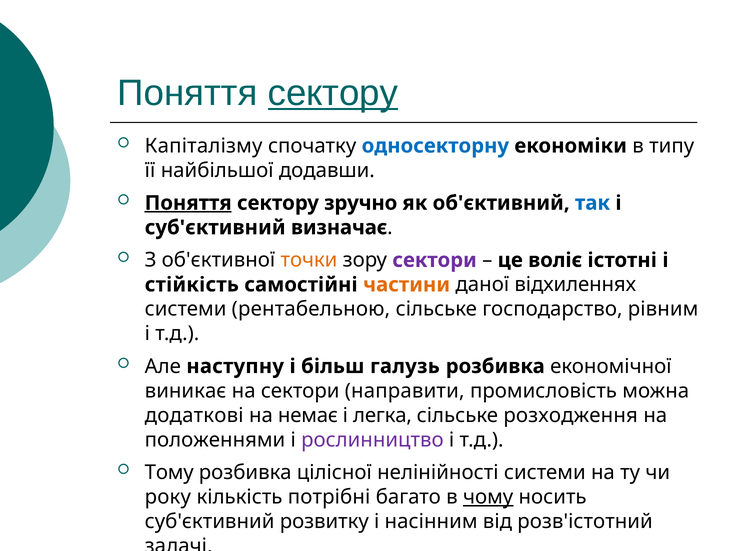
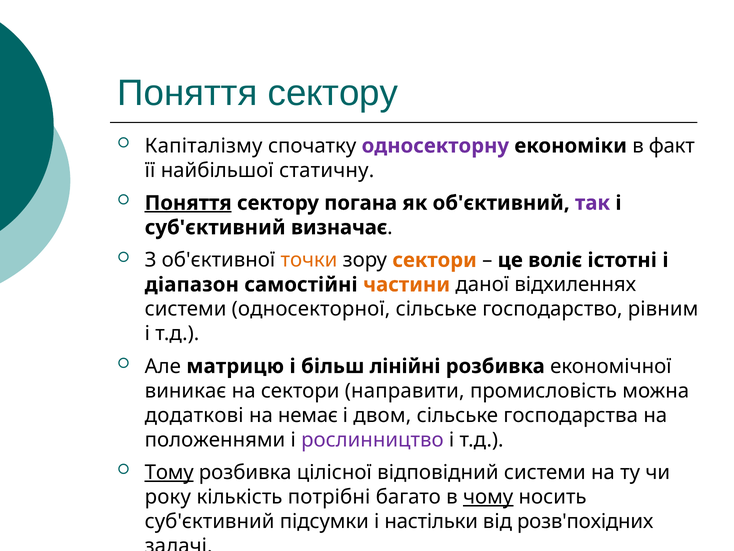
сектору at (333, 93) underline: present -> none
односекторну colour: blue -> purple
типу: типу -> факт
додавши: додавши -> статичну
зручно: зручно -> погана
так colour: blue -> purple
сектори at (435, 260) colour: purple -> orange
стійкість: стійкість -> діапазон
рентабельною: рентабельною -> односекторної
наступну: наступну -> матрицю
галузь: галузь -> лінійні
легка: легка -> двом
розходження: розходження -> господарства
Тому underline: none -> present
нелінійності: нелінійності -> відповідний
розвитку: розвитку -> підсумки
насінним: насінним -> настільки
розв'істотний: розв'істотний -> розв'похідних
